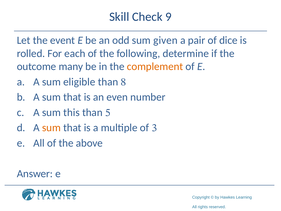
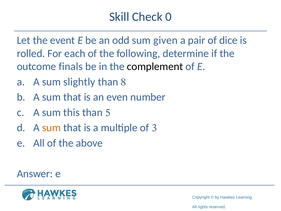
9: 9 -> 0
many: many -> finals
complement colour: orange -> black
eligible: eligible -> slightly
